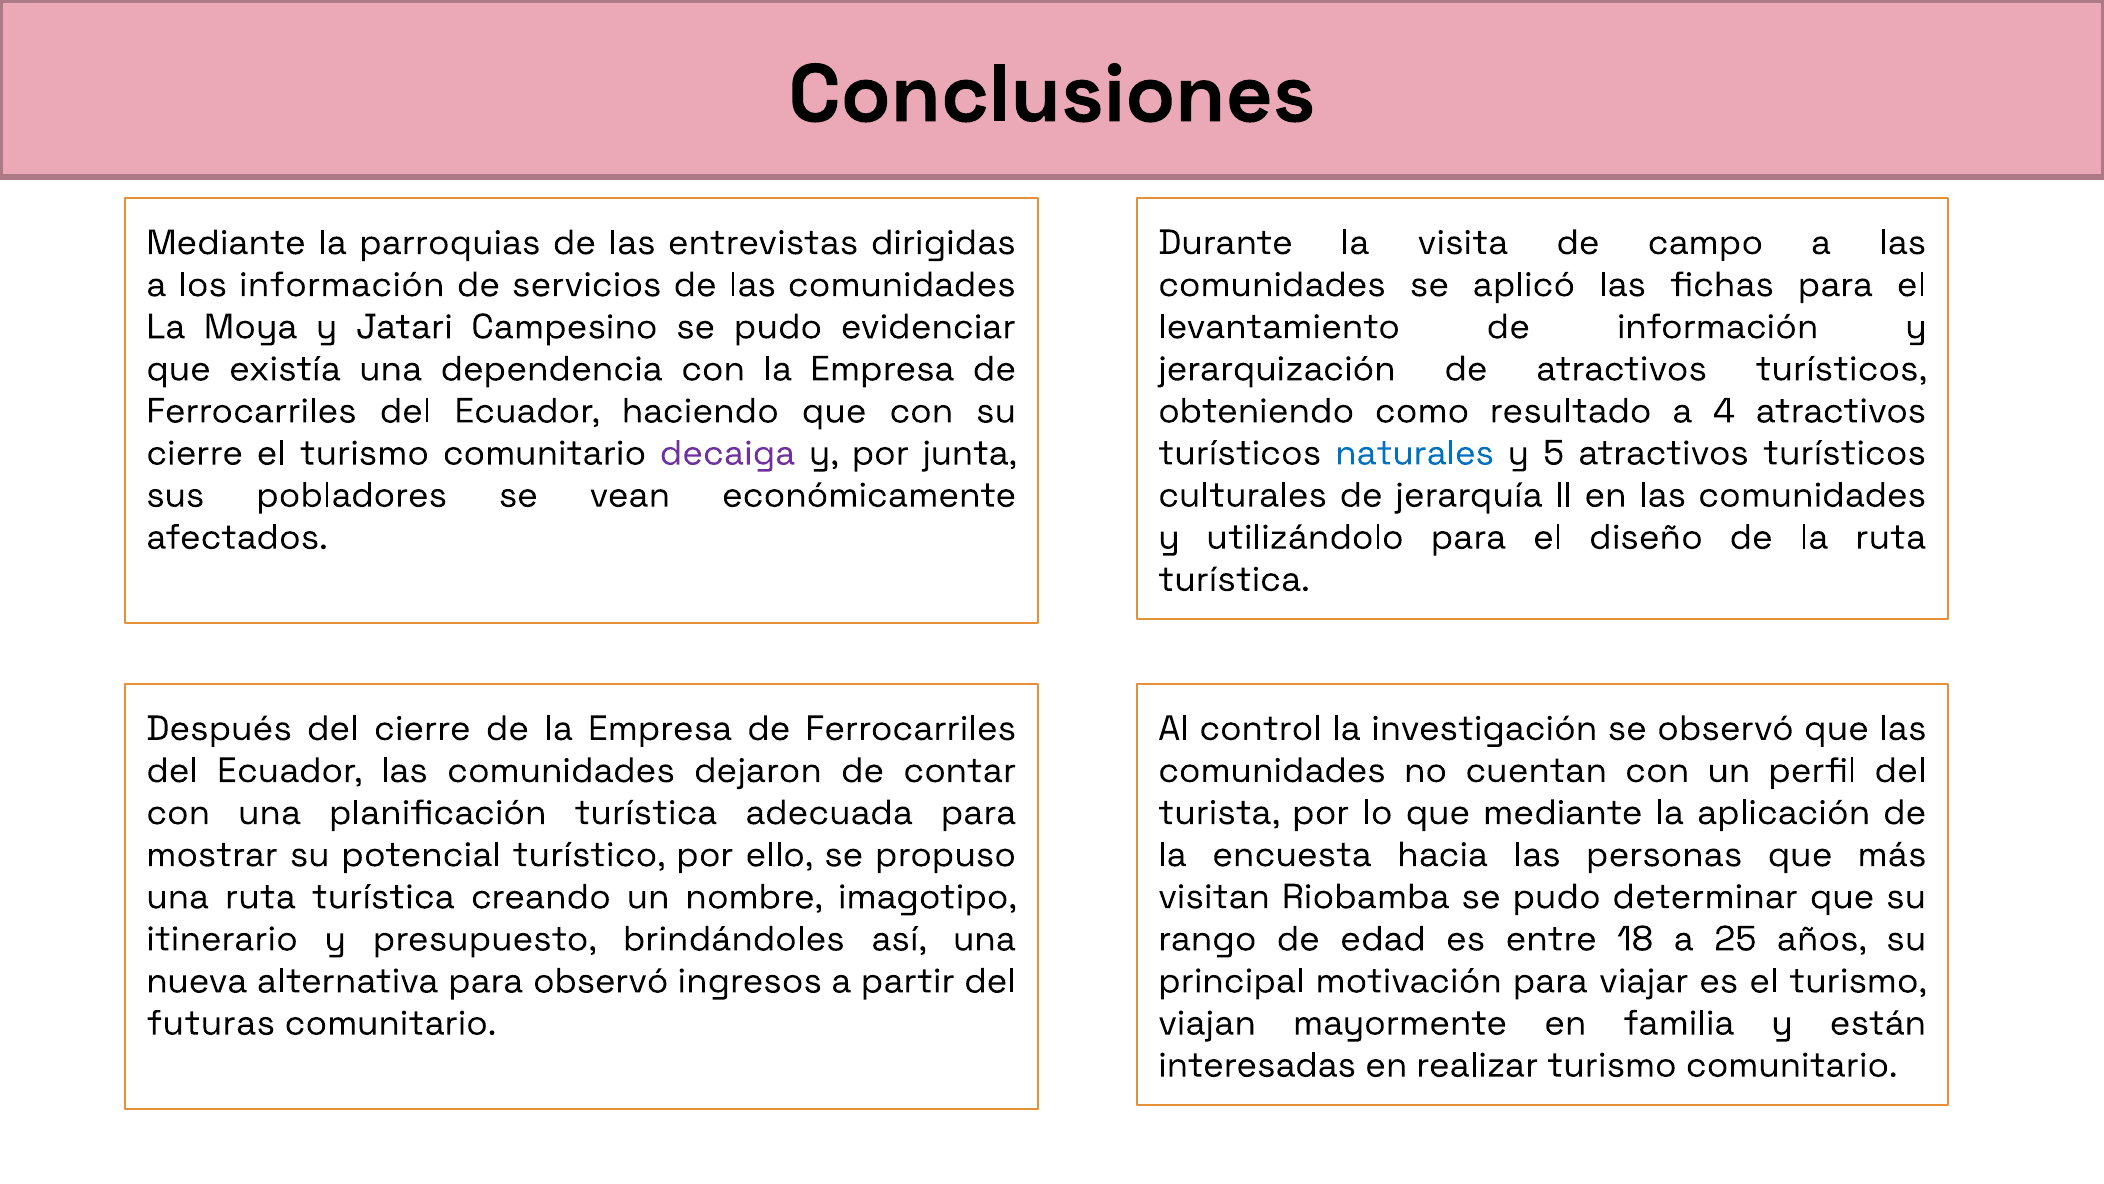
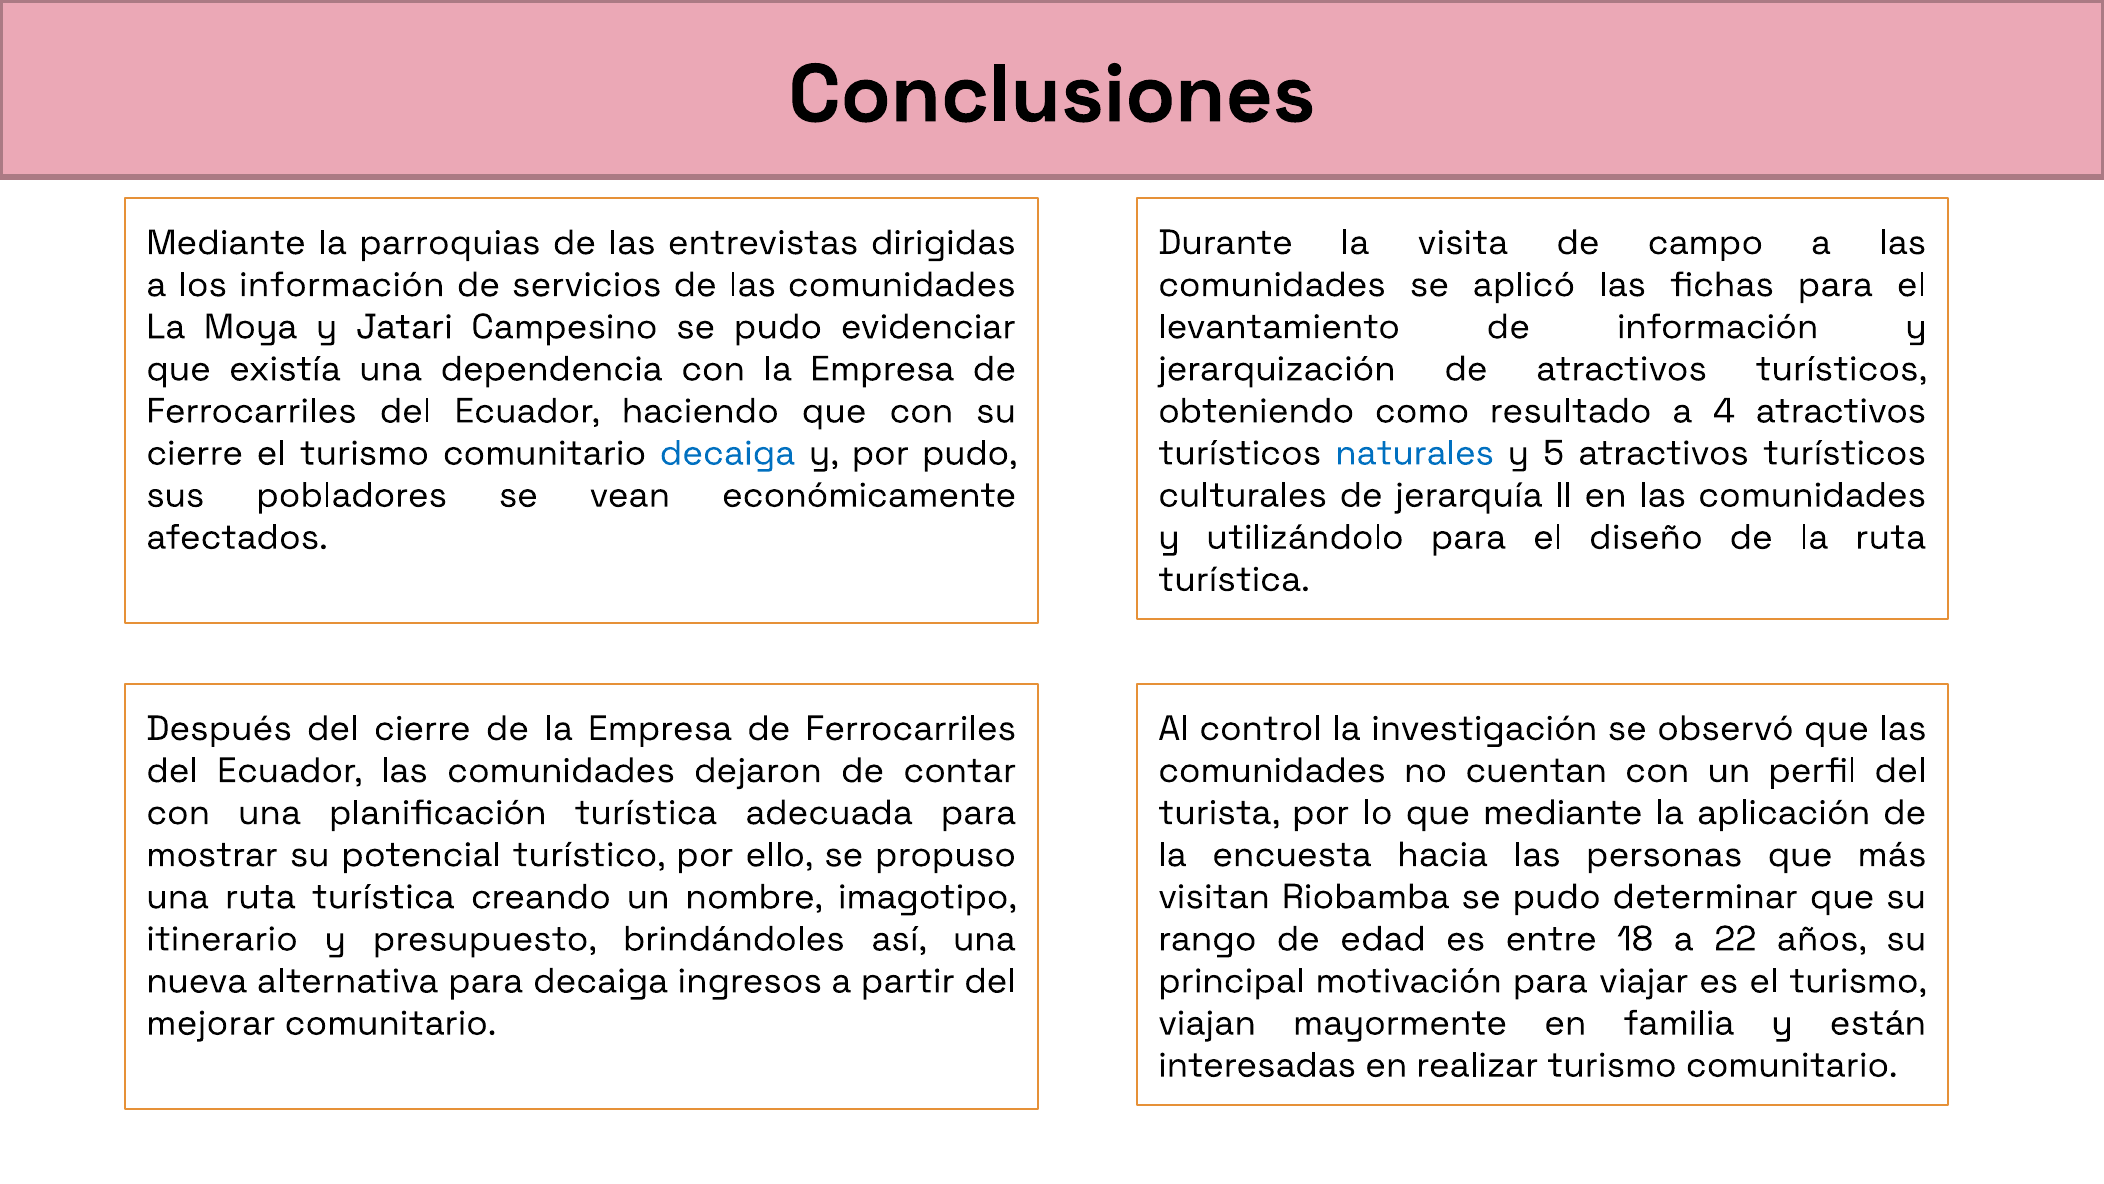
decaiga at (727, 453) colour: purple -> blue
por junta: junta -> pudo
25: 25 -> 22
para observó: observó -> decaiga
futuras: futuras -> mejorar
